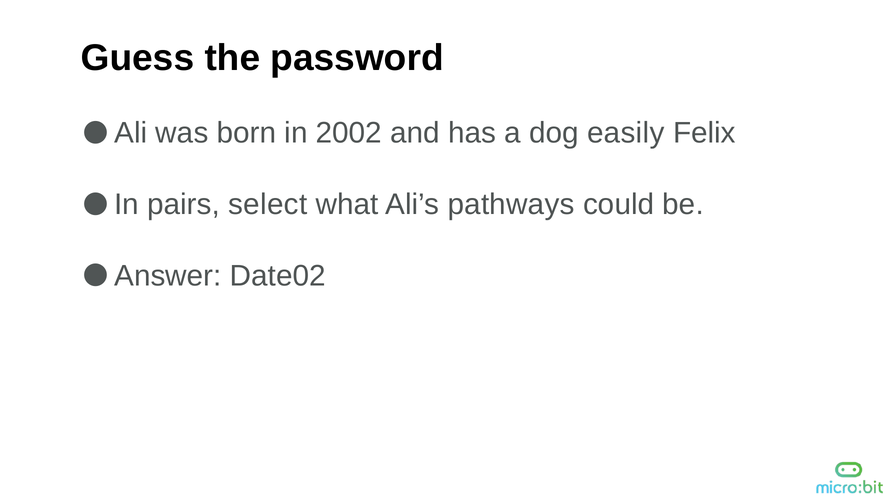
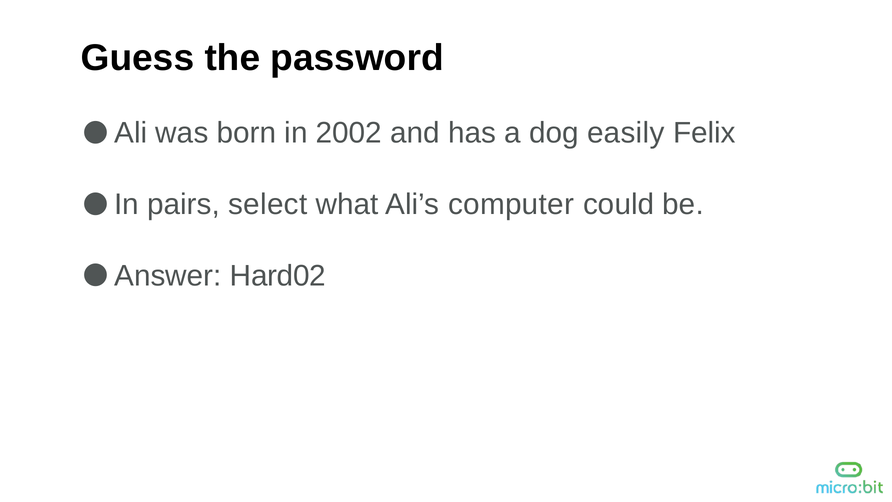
pathways: pathways -> computer
Date02: Date02 -> Hard02
